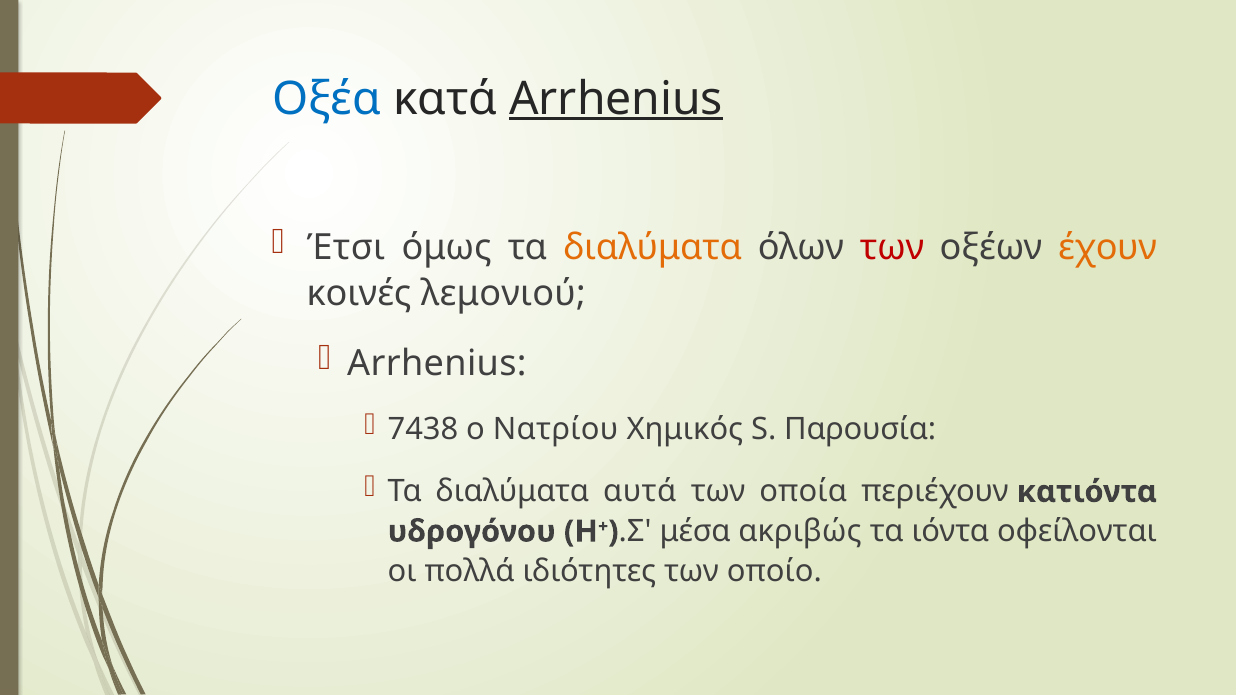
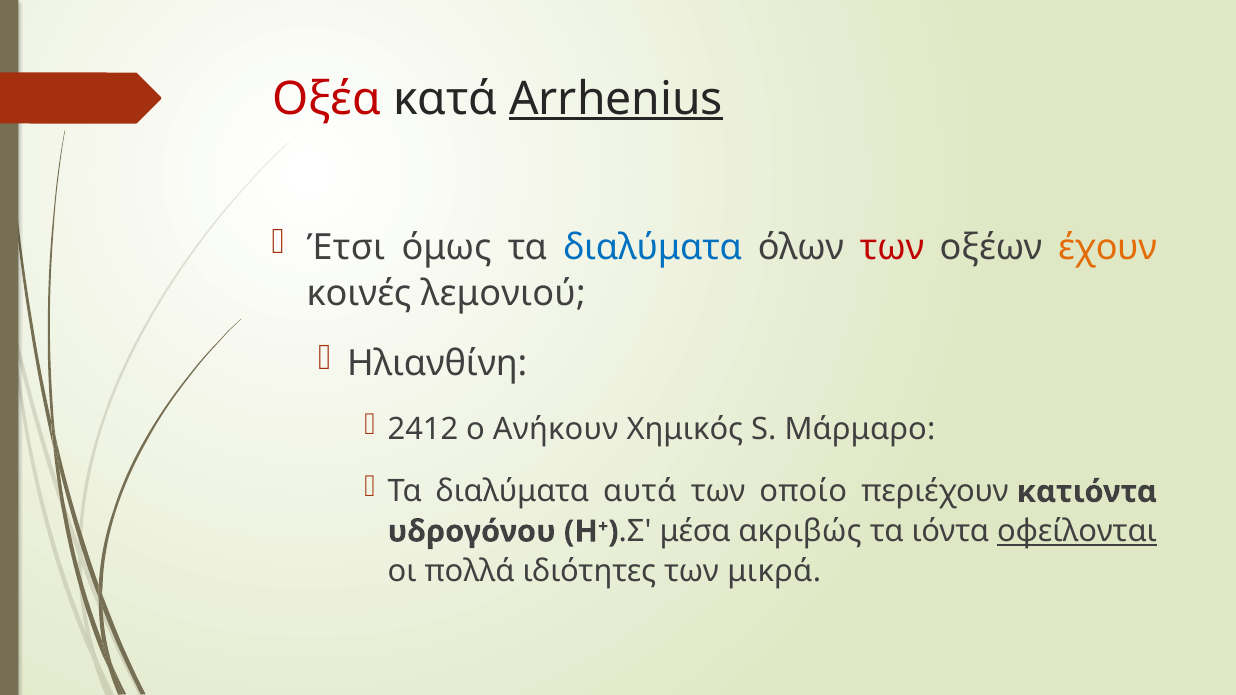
Οξέα colour: blue -> red
διαλύματα at (653, 248) colour: orange -> blue
Arrhenius at (437, 364): Arrhenius -> Ηλιανθίνη
7438: 7438 -> 2412
Νατρίου: Νατρίου -> Ανήκουν
Παρουσία: Παρουσία -> Μάρμαρο
οποία: οποία -> οποίο
οφείλονται underline: none -> present
οποίο: οποίο -> μικρά
